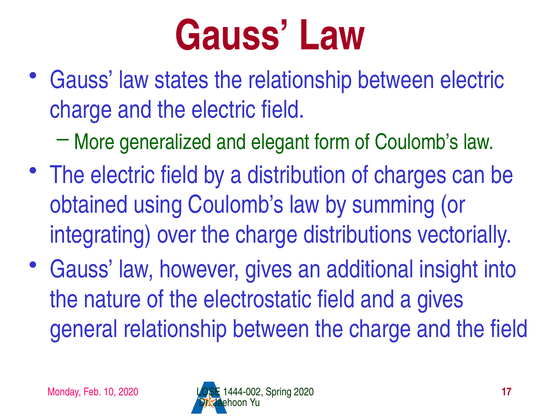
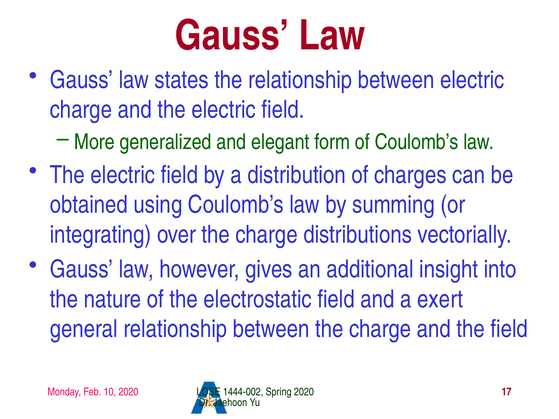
a gives: gives -> exert
